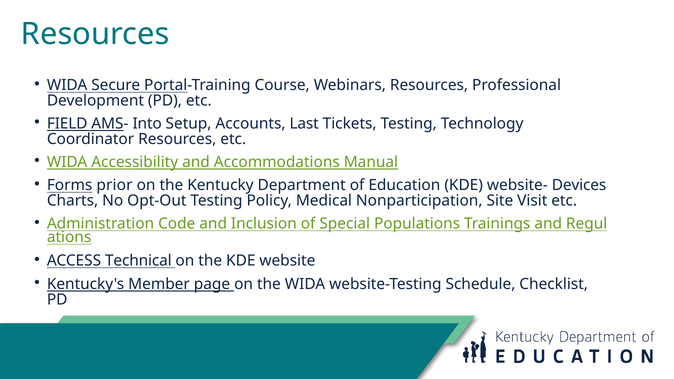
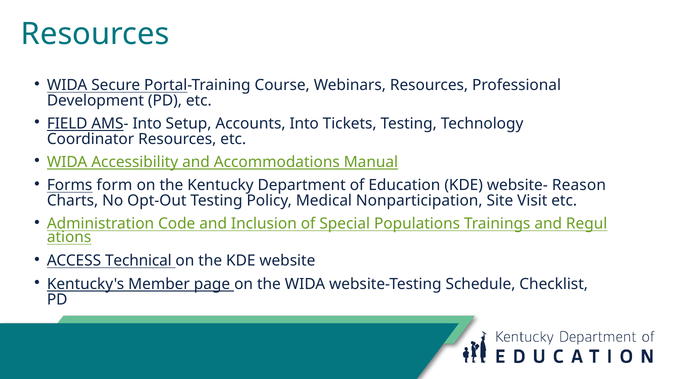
Accounts Last: Last -> Into
prior: prior -> form
Devices: Devices -> Reason
